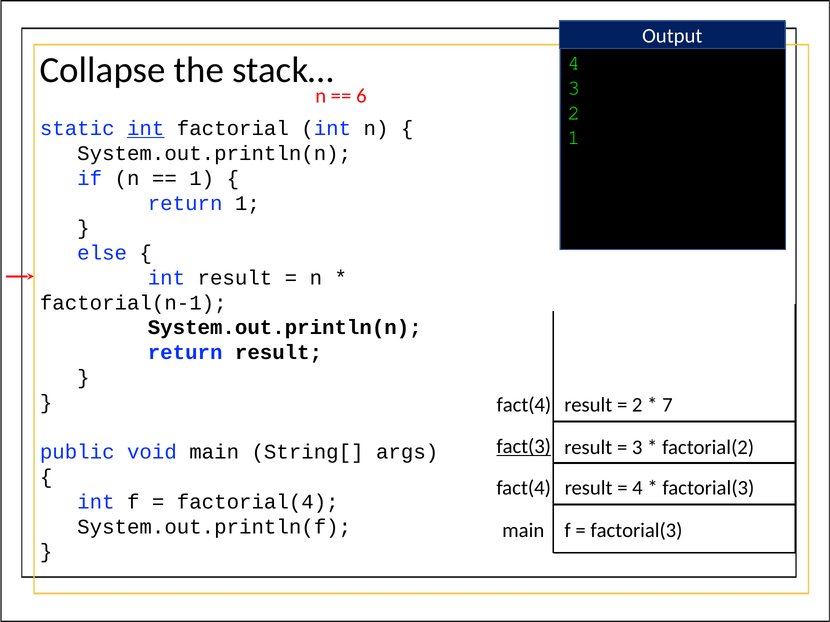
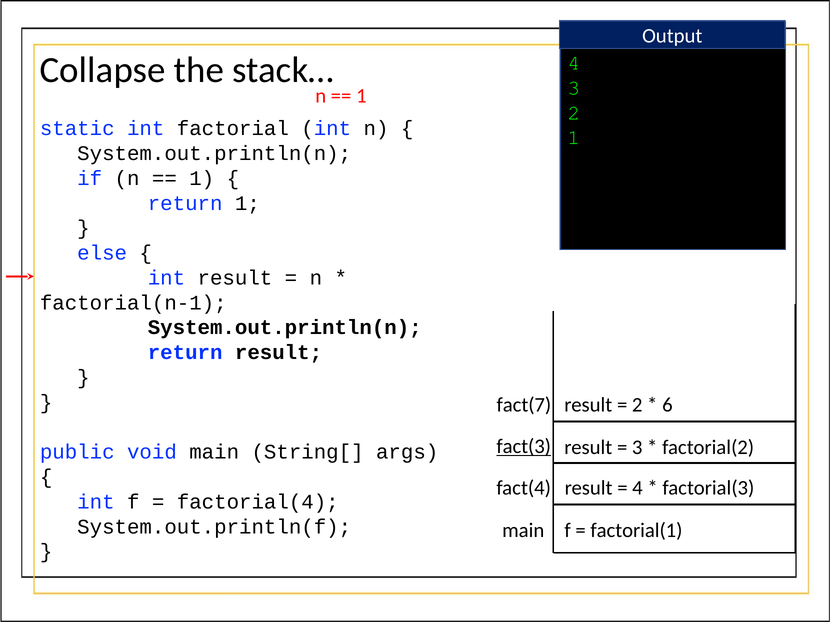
6 at (361, 96): 6 -> 1
int at (146, 129) underline: present -> none
fact(4 at (524, 405): fact(4 -> fact(7
7: 7 -> 6
factorial(3 at (636, 531): factorial(3 -> factorial(1
